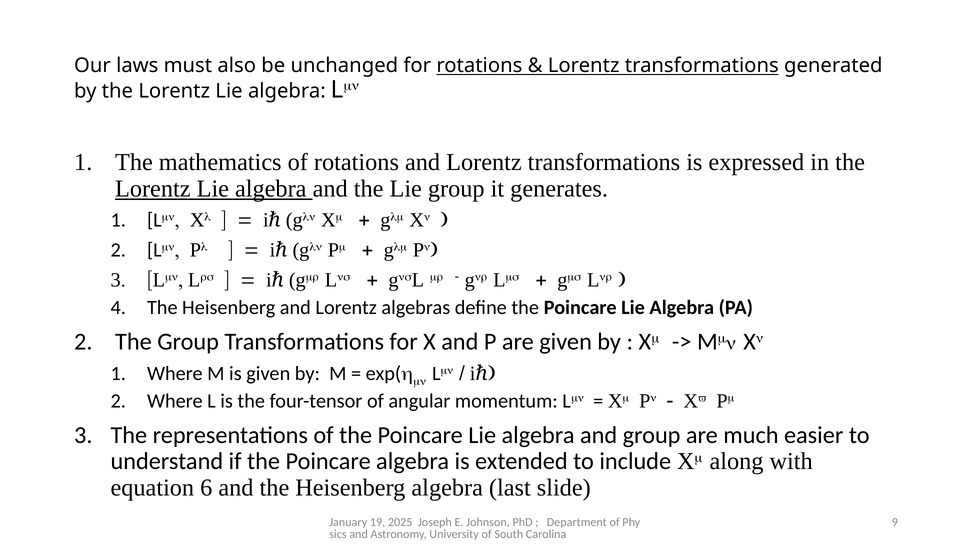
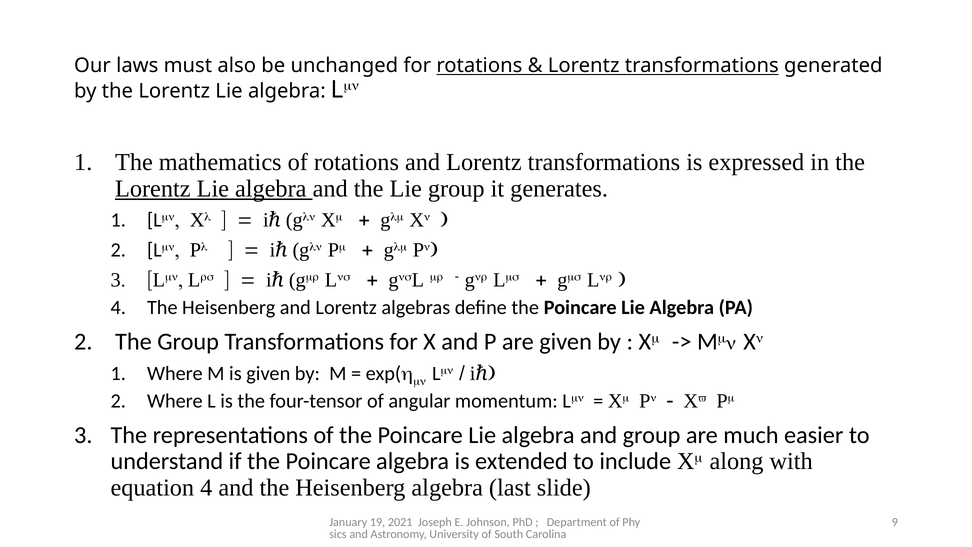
equation 6: 6 -> 4
2025: 2025 -> 2021
